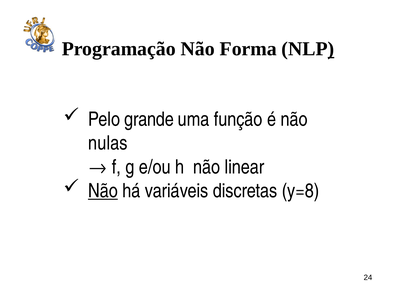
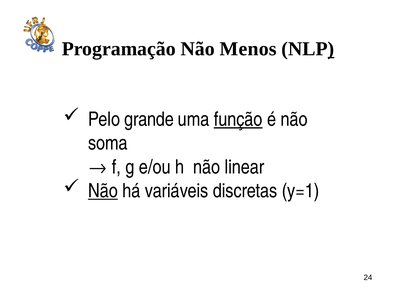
Forma: Forma -> Menos
função underline: none -> present
nulas: nulas -> soma
y=8: y=8 -> y=1
